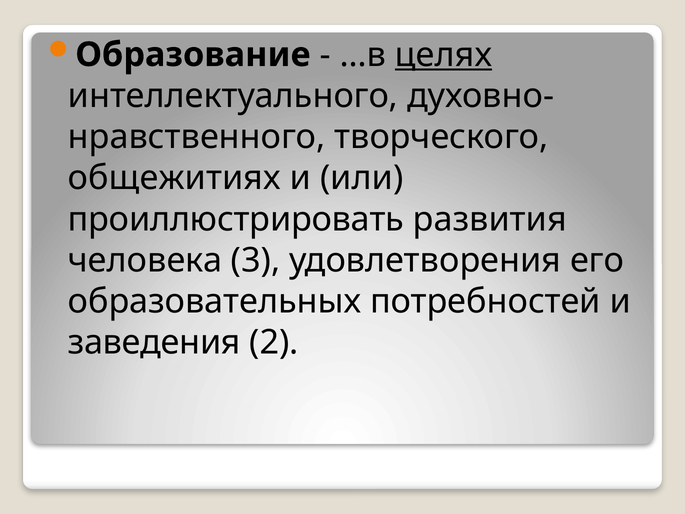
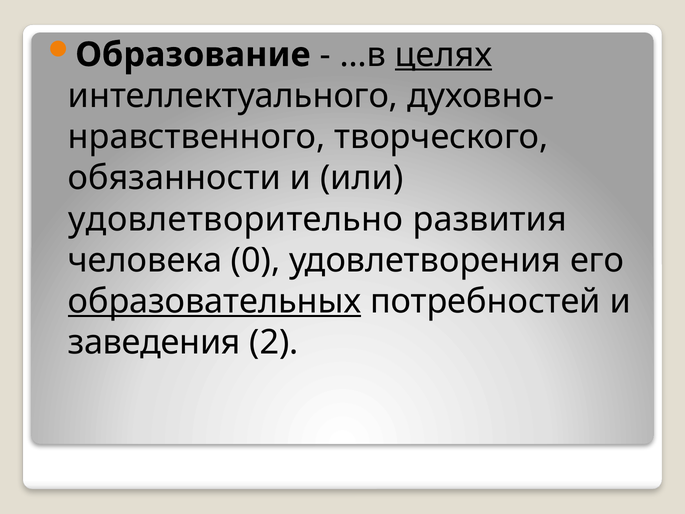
общежитиях: общежитиях -> обязанности
проиллюстрировать: проиллюстрировать -> удовлетворительно
3: 3 -> 0
образовательных underline: none -> present
